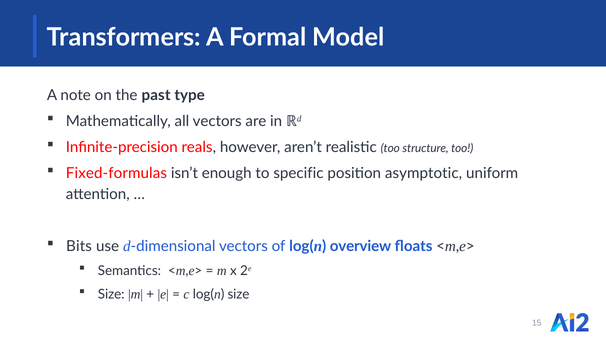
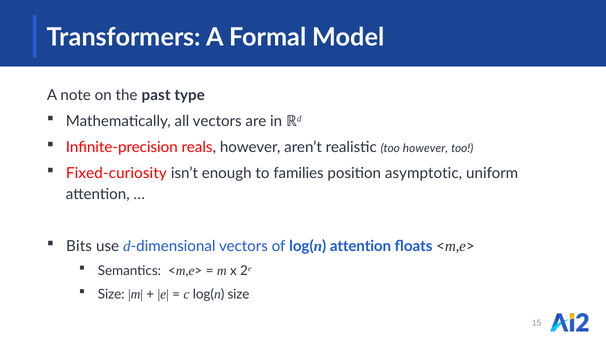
too structure: structure -> however
Fixed-formulas: Fixed-formulas -> Fixed-curiosity
specific: specific -> families
log(n overview: overview -> attention
